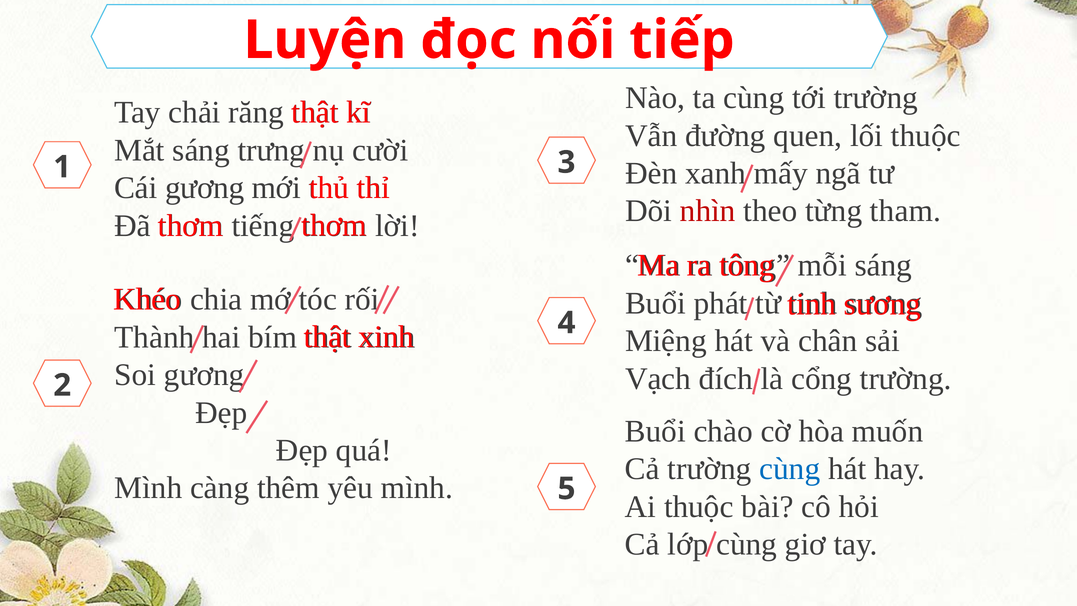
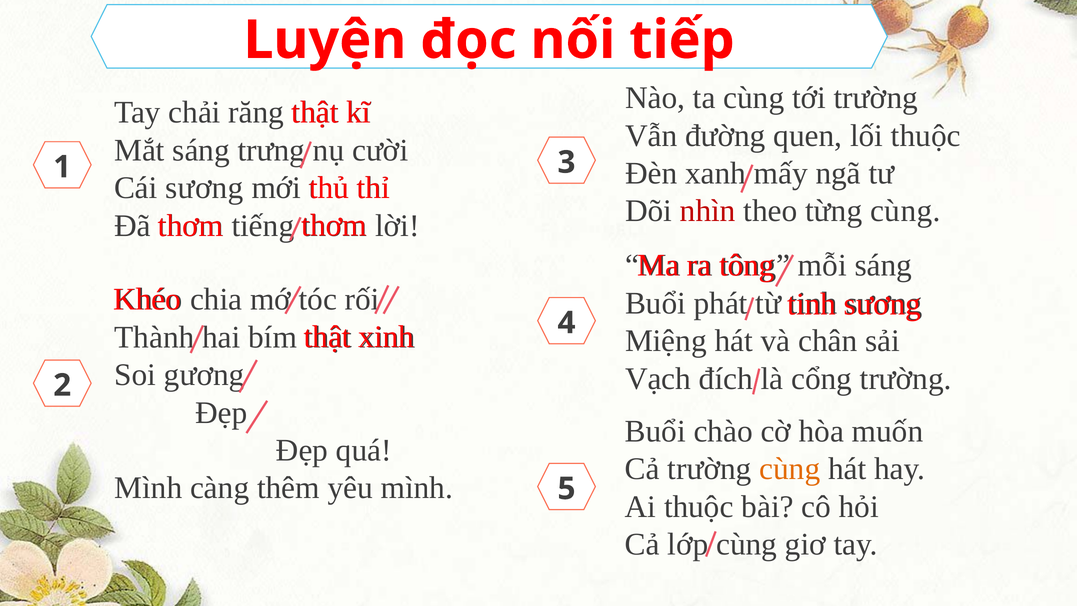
Cái gương: gương -> sương
từng tham: tham -> cùng
cùng at (790, 469) colour: blue -> orange
